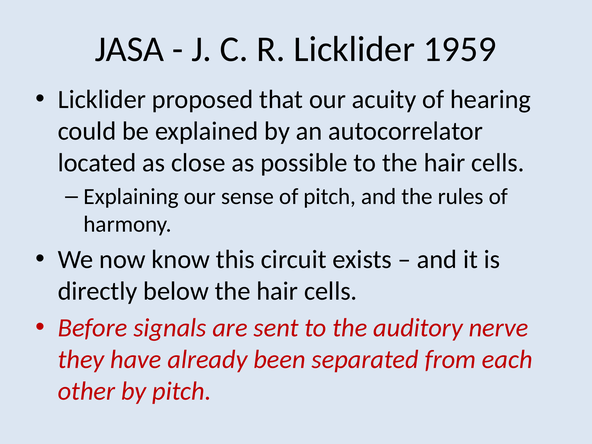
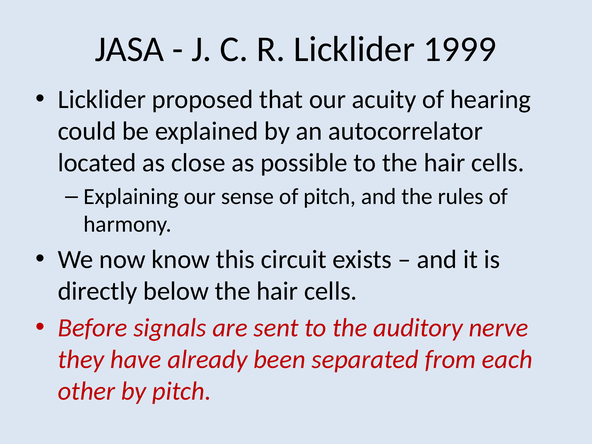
1959: 1959 -> 1999
